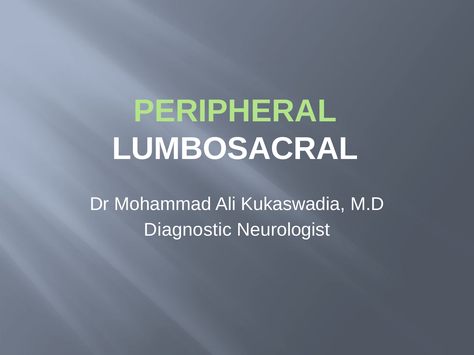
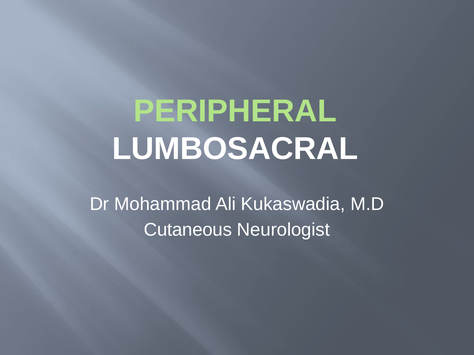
Diagnostic: Diagnostic -> Cutaneous
